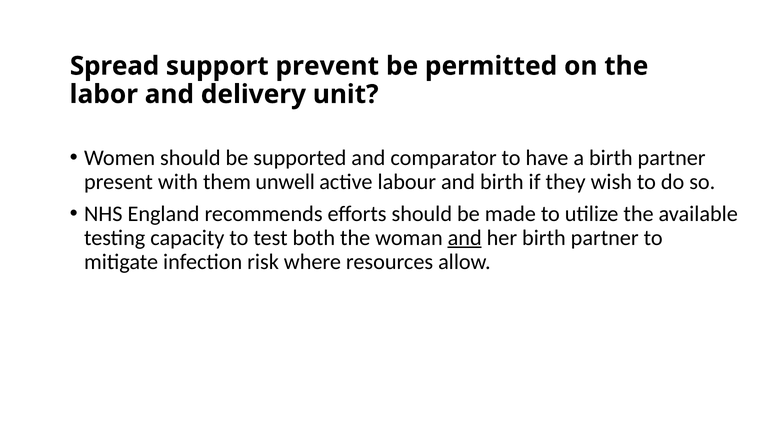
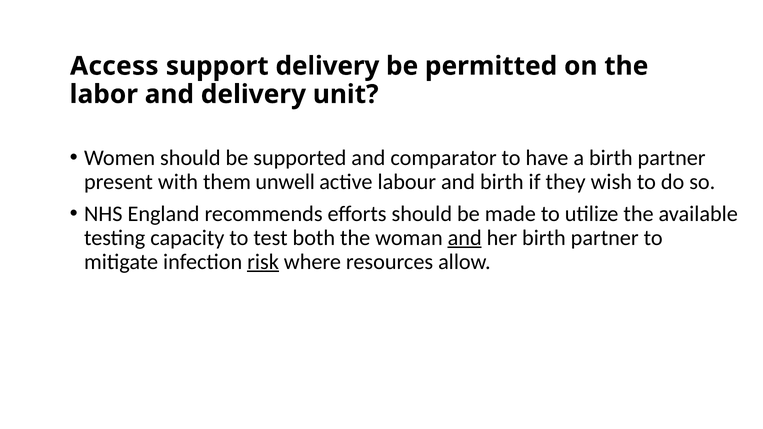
Spread: Spread -> Access
support prevent: prevent -> delivery
risk underline: none -> present
